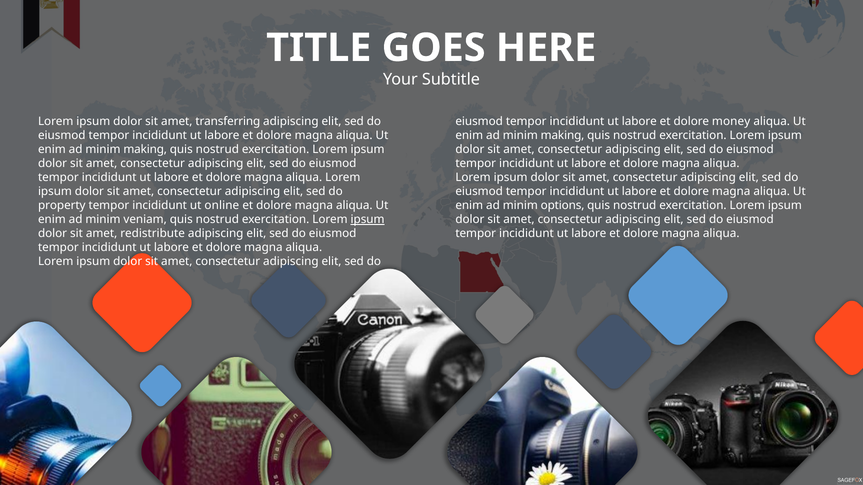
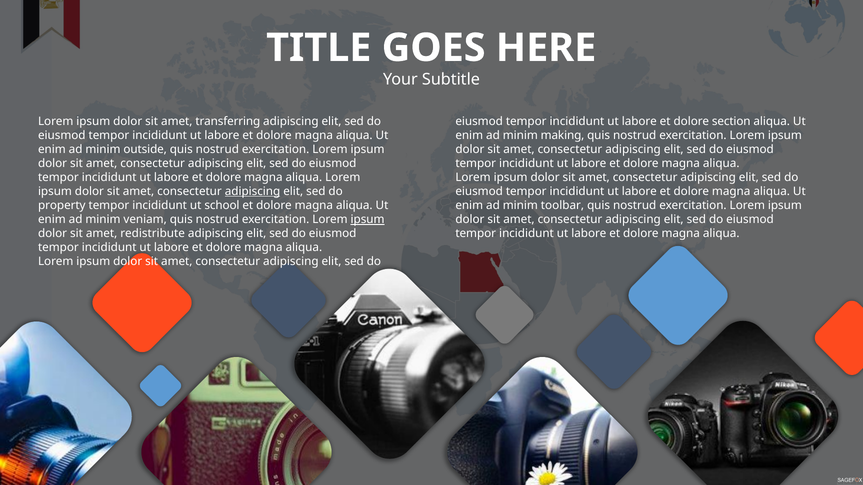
money: money -> section
making at (145, 149): making -> outside
adipiscing at (253, 192) underline: none -> present
online: online -> school
options: options -> toolbar
